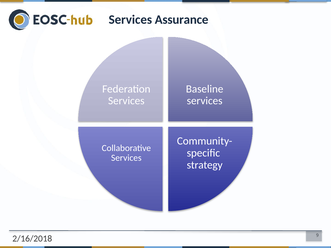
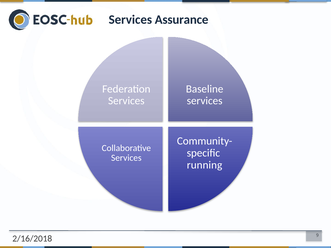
strategy: strategy -> running
